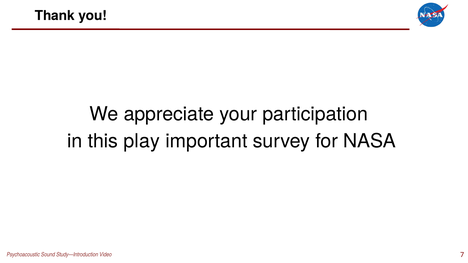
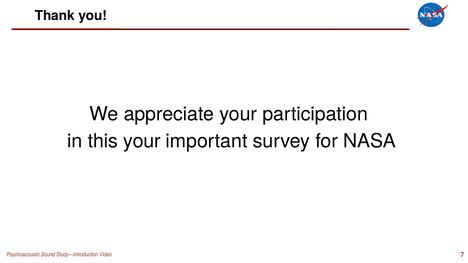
this play: play -> your
